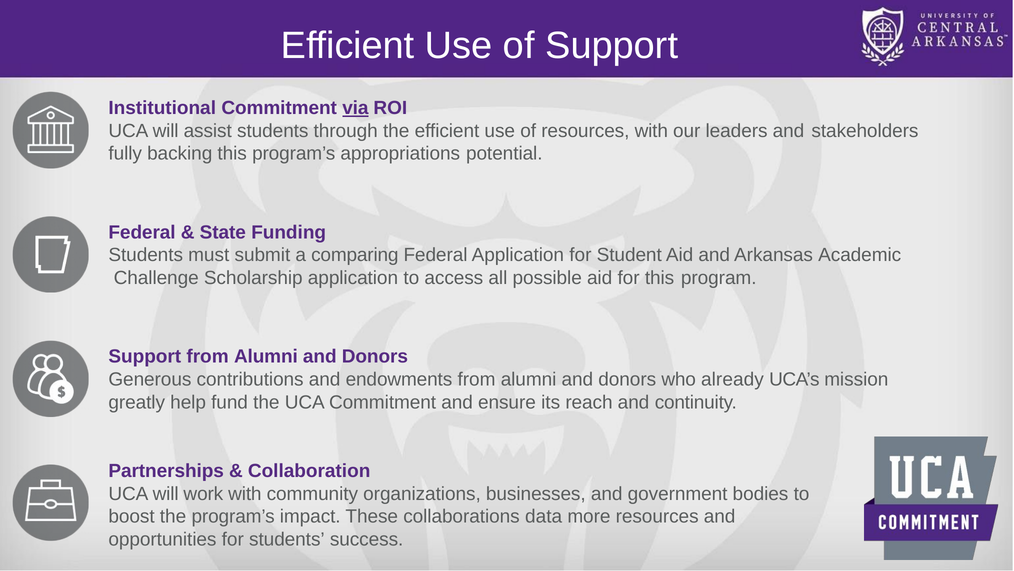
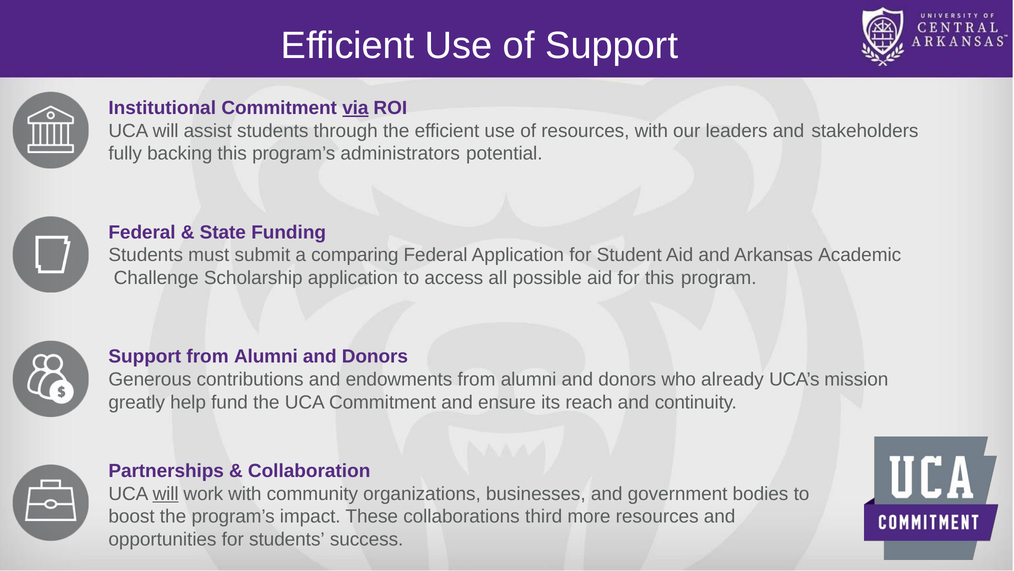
appropriations: appropriations -> administrators
will at (166, 493) underline: none -> present
data: data -> third
